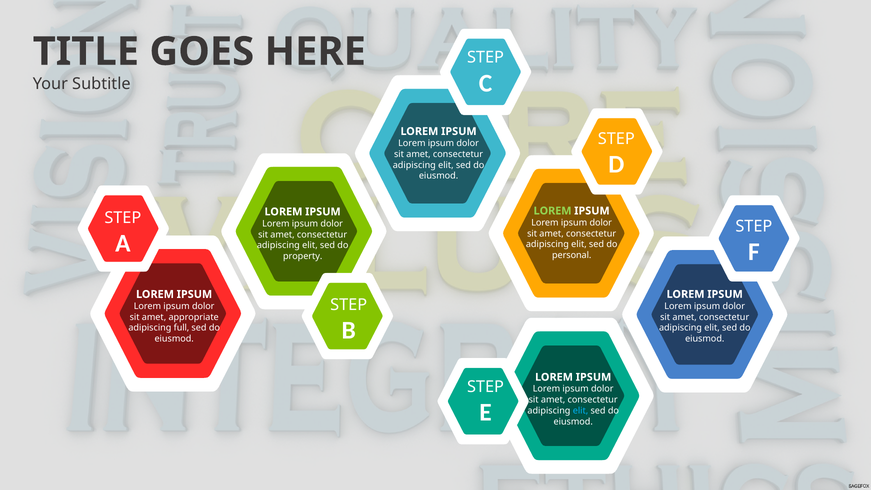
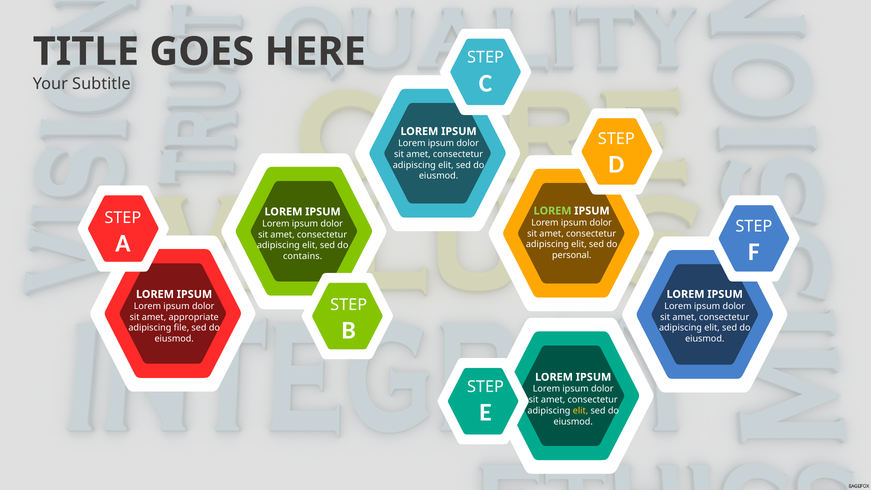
property: property -> contains
full: full -> file
elit at (581, 411) colour: light blue -> yellow
